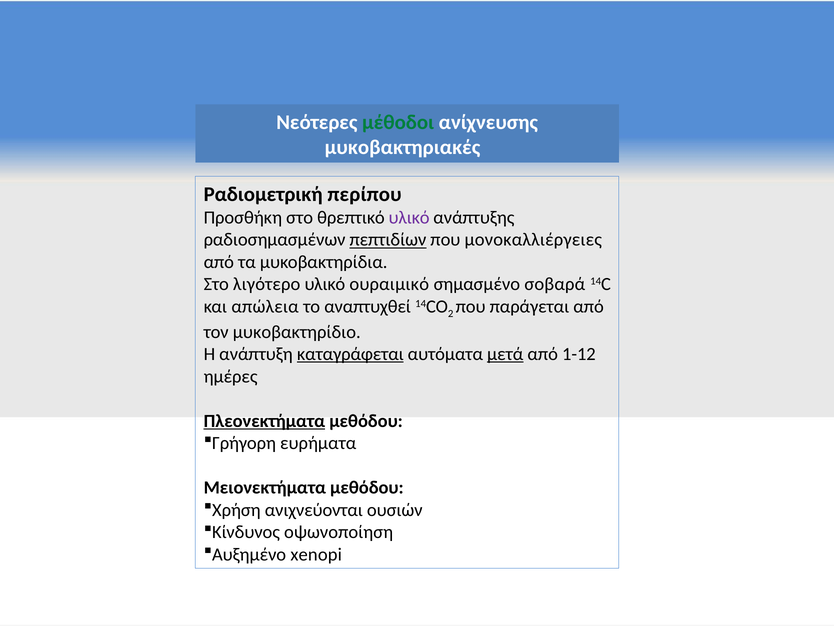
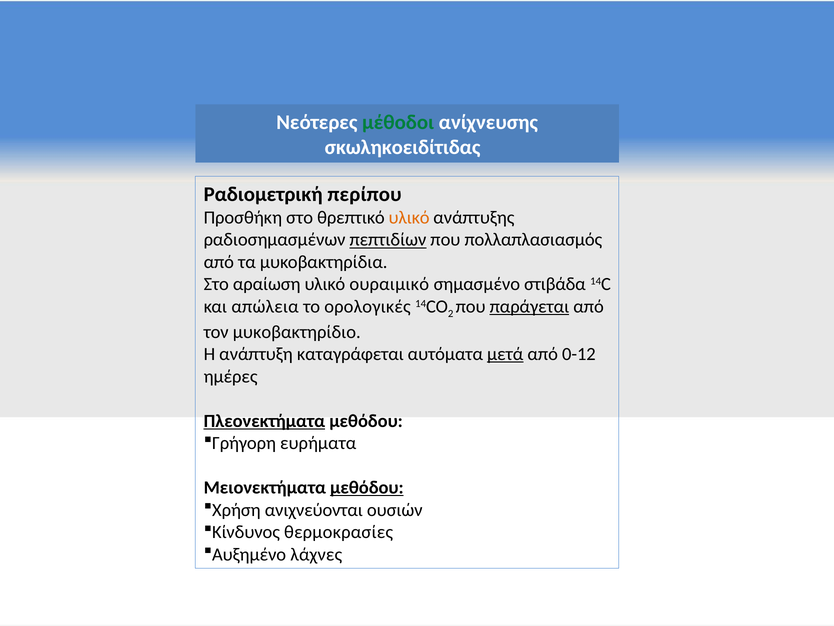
μυκοβακτηριακές: μυκοβακτηριακές -> σκωληκοειδίτιδας
υλικό at (409, 217) colour: purple -> orange
μονοκαλλιέργειες: μονοκαλλιέργειες -> πολλαπλασιασμός
λιγότερο: λιγότερο -> αραίωση
σοβαρά: σοβαρά -> στιβάδα
αναπτυχθεί: αναπτυχθεί -> ορολογικές
παράγεται underline: none -> present
καταγράφεται underline: present -> none
1-12: 1-12 -> 0-12
μεθόδου at (367, 487) underline: none -> present
οψωνοποίηση: οψωνοποίηση -> θερμοκρασίες
xenopi: xenopi -> λάχνες
